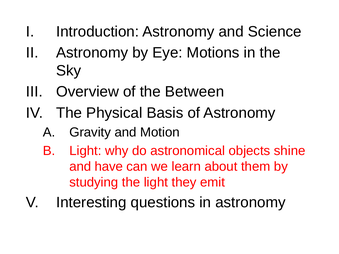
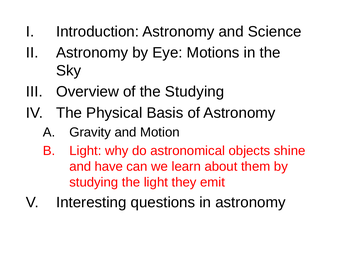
the Between: Between -> Studying
